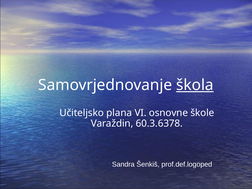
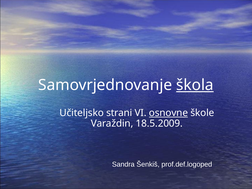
plana: plana -> strani
osnovne underline: none -> present
60.3.6378: 60.3.6378 -> 18.5.2009
